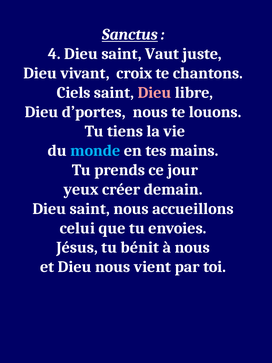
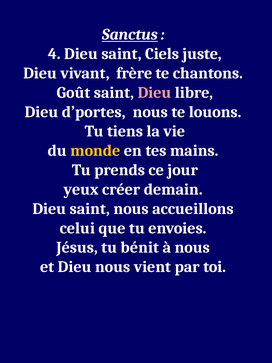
Vaut: Vaut -> Ciels
croix: croix -> frère
Ciels: Ciels -> Goût
monde colour: light blue -> yellow
